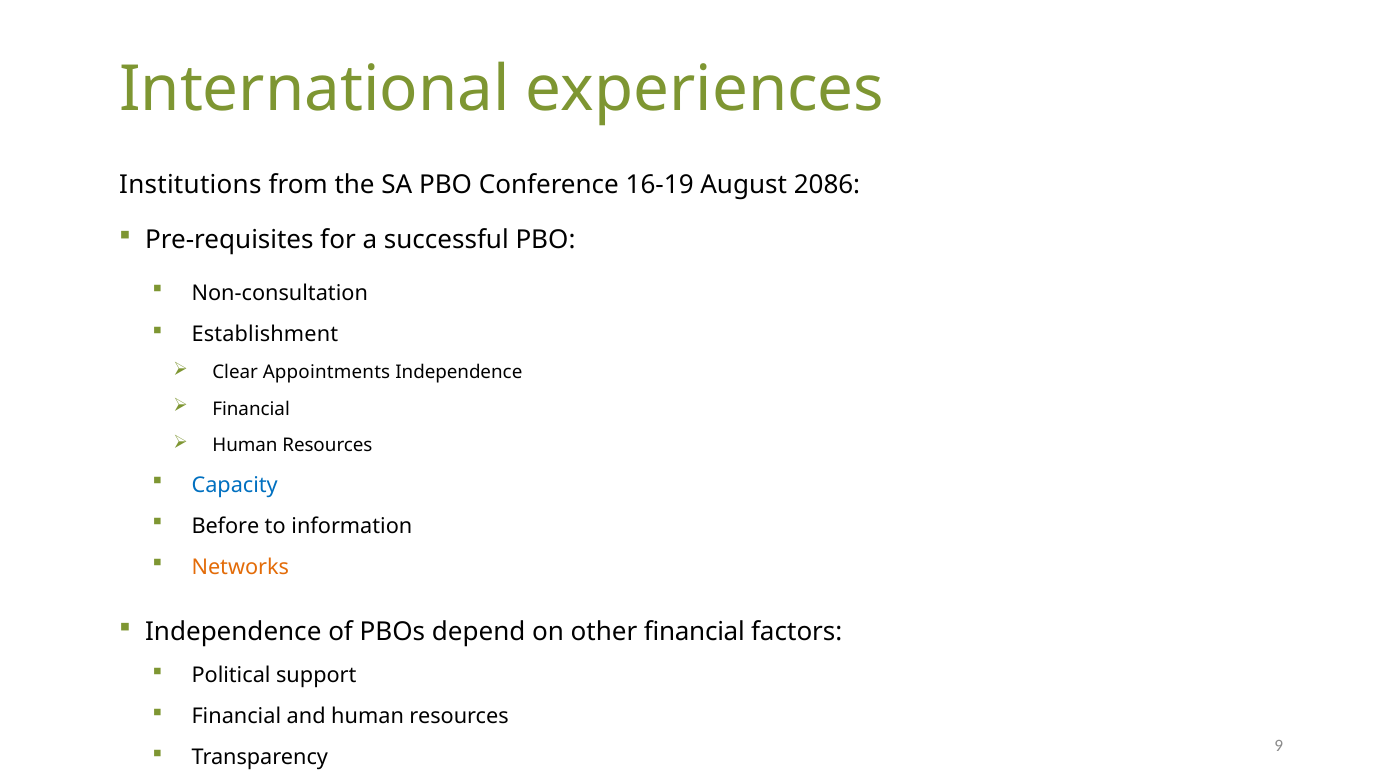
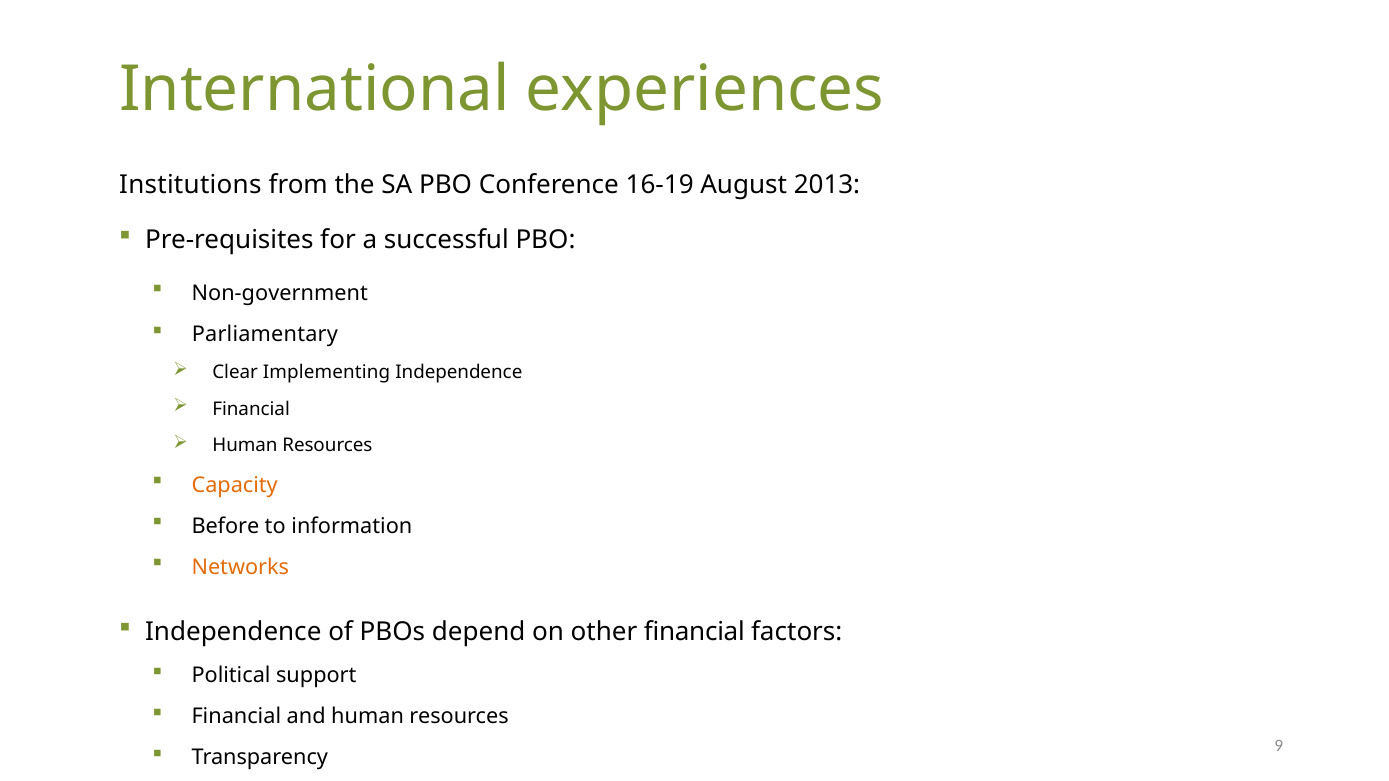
2086: 2086 -> 2013
Non-consultation: Non-consultation -> Non-government
Establishment: Establishment -> Parliamentary
Appointments: Appointments -> Implementing
Capacity colour: blue -> orange
